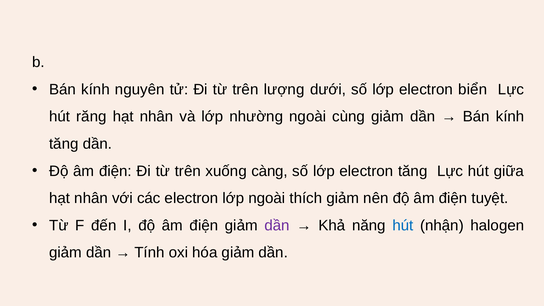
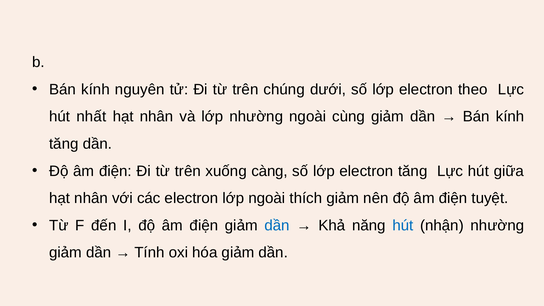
lượng: lượng -> chúng
biển: biển -> theo
răng: răng -> nhất
dần at (277, 225) colour: purple -> blue
nhận halogen: halogen -> nhường
